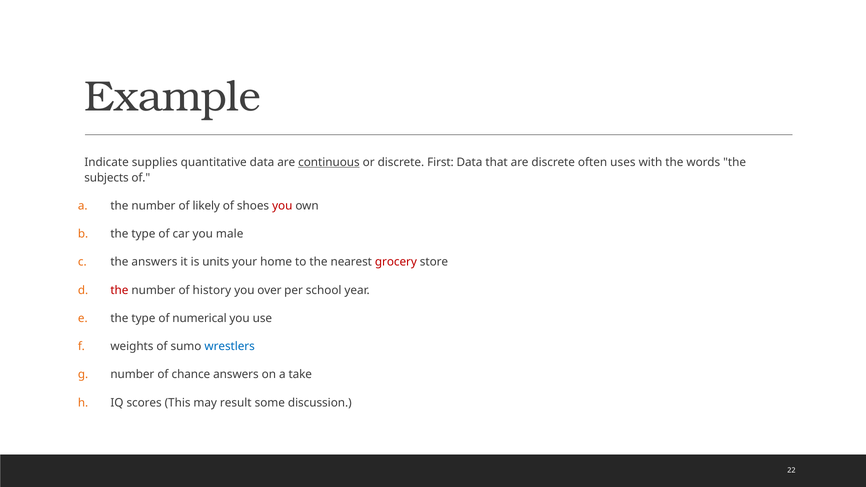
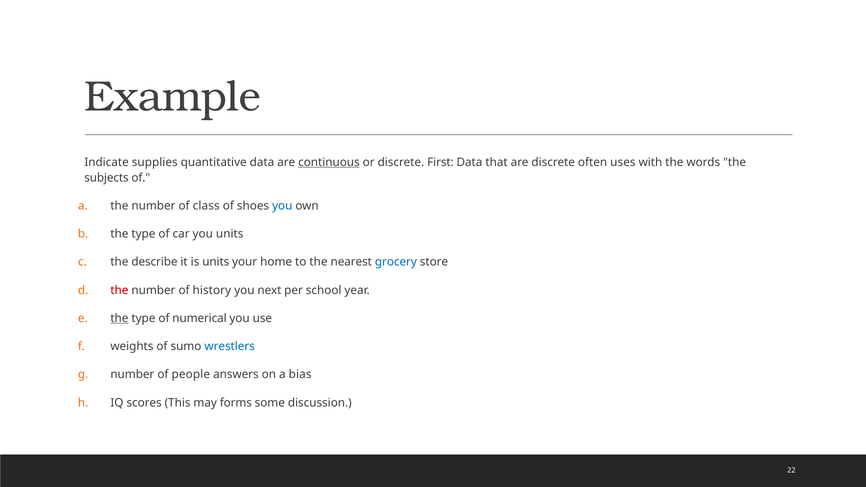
likely: likely -> class
you at (282, 206) colour: red -> blue
you male: male -> units
the answers: answers -> describe
grocery colour: red -> blue
over: over -> next
the at (119, 318) underline: none -> present
chance: chance -> people
take: take -> bias
result: result -> forms
